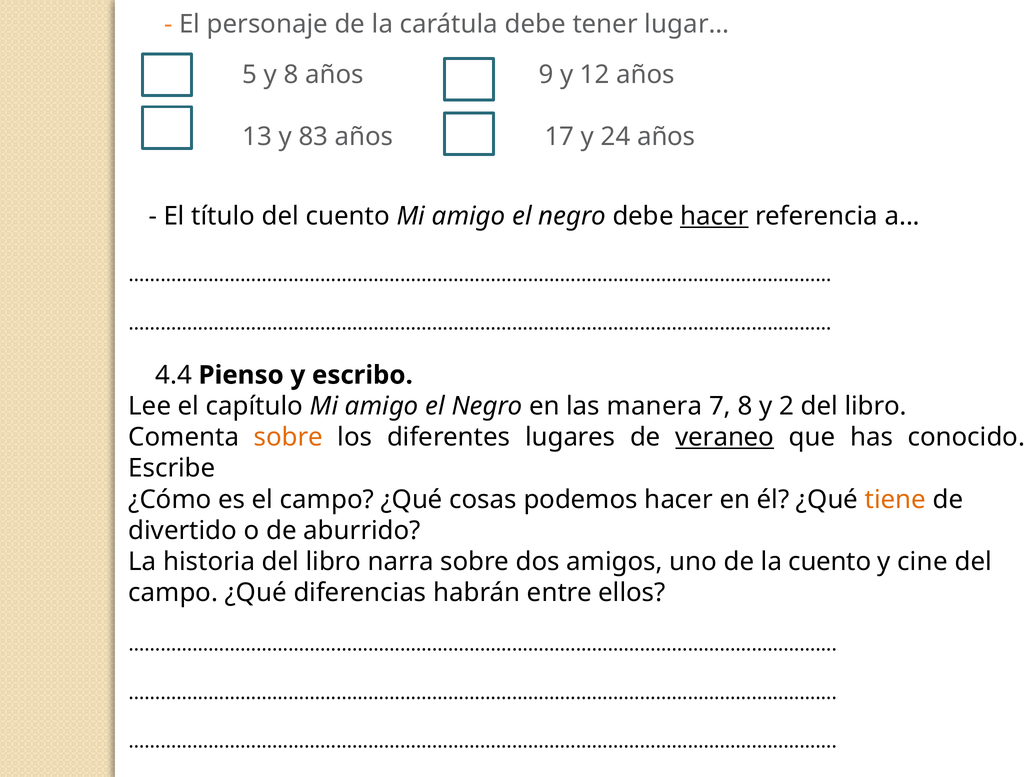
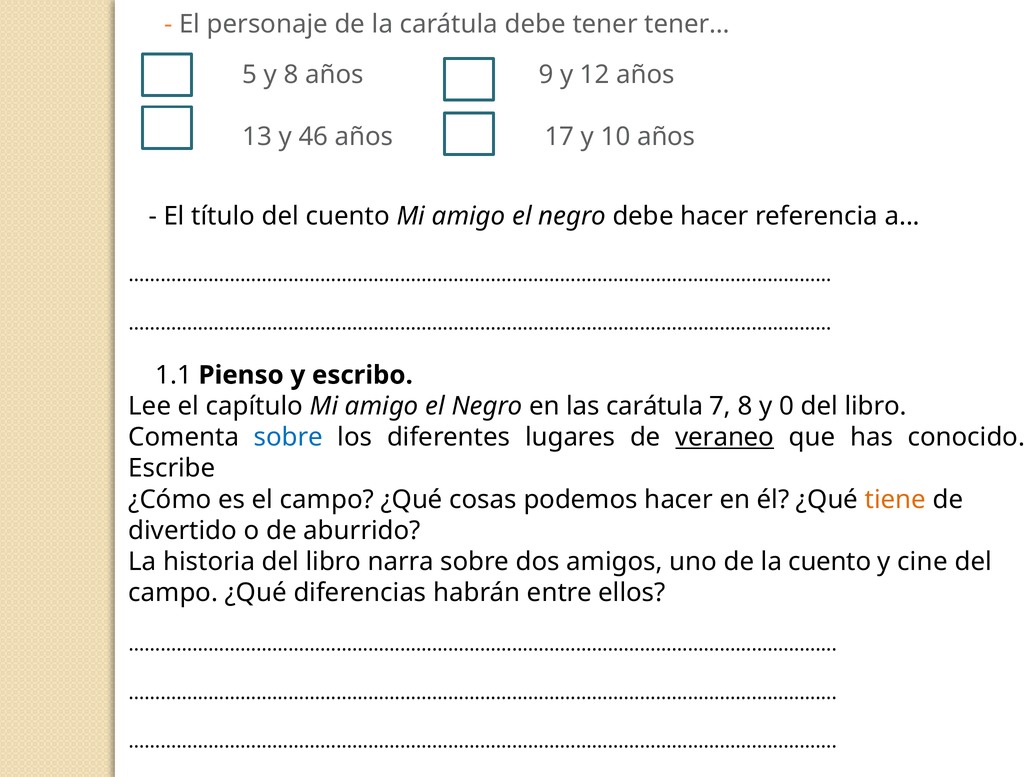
lugar…: lugar… -> tener…
83: 83 -> 46
24: 24 -> 10
hacer at (714, 216) underline: present -> none
4.4: 4.4 -> 1.1
las manera: manera -> carátula
2: 2 -> 0
sobre at (288, 437) colour: orange -> blue
